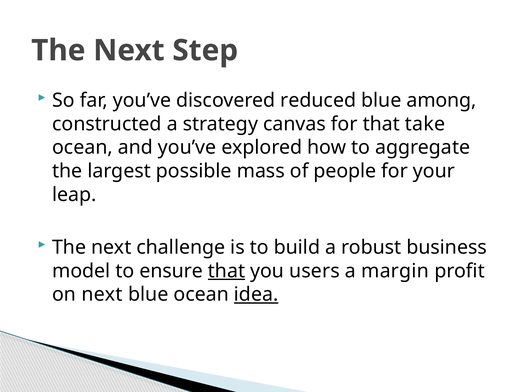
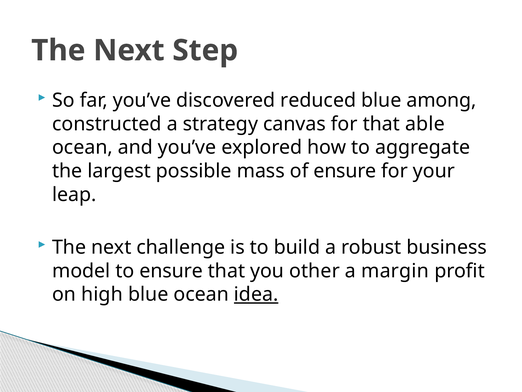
take: take -> able
of people: people -> ensure
that at (226, 271) underline: present -> none
users: users -> other
on next: next -> high
